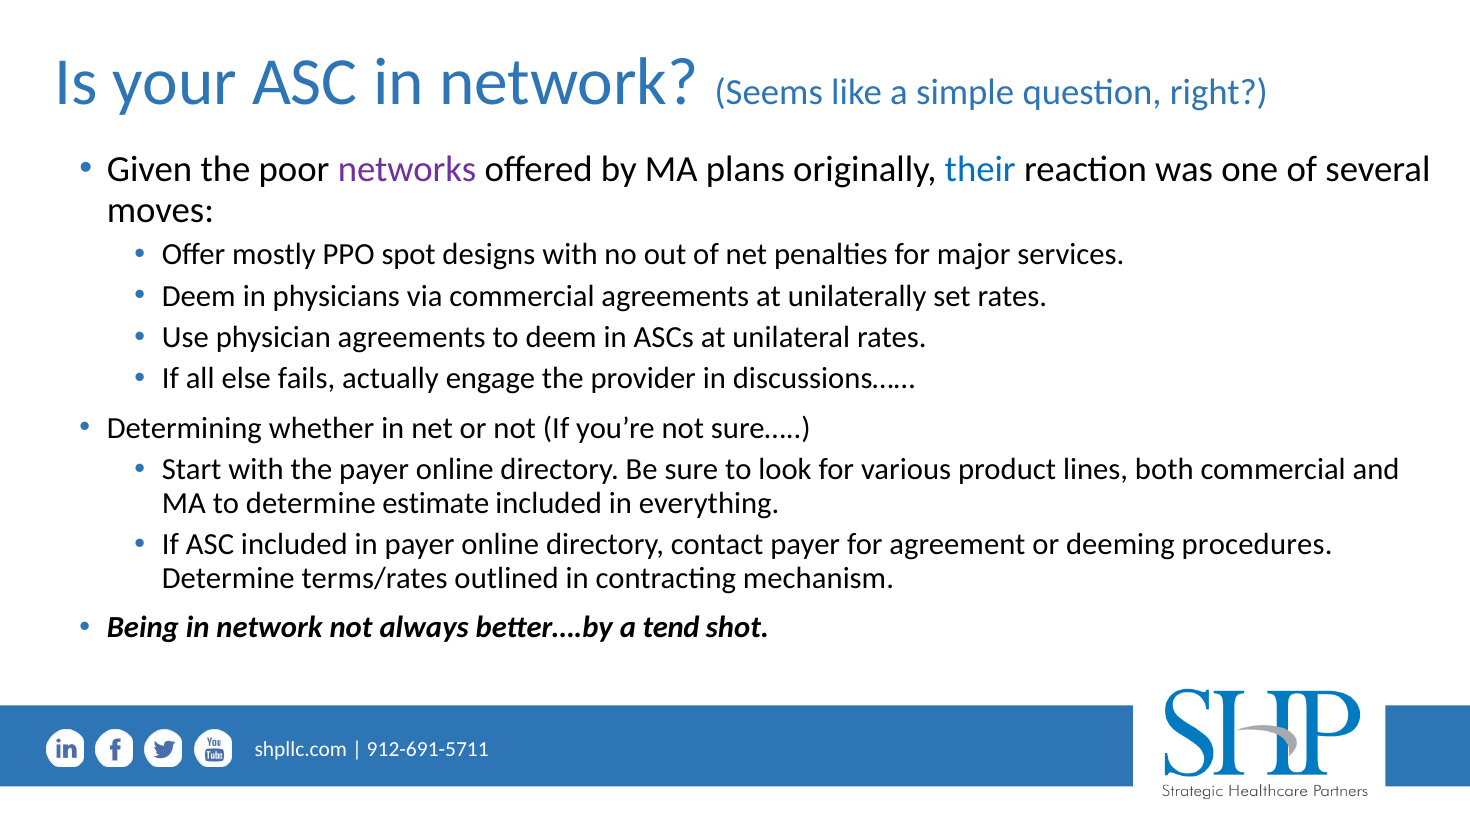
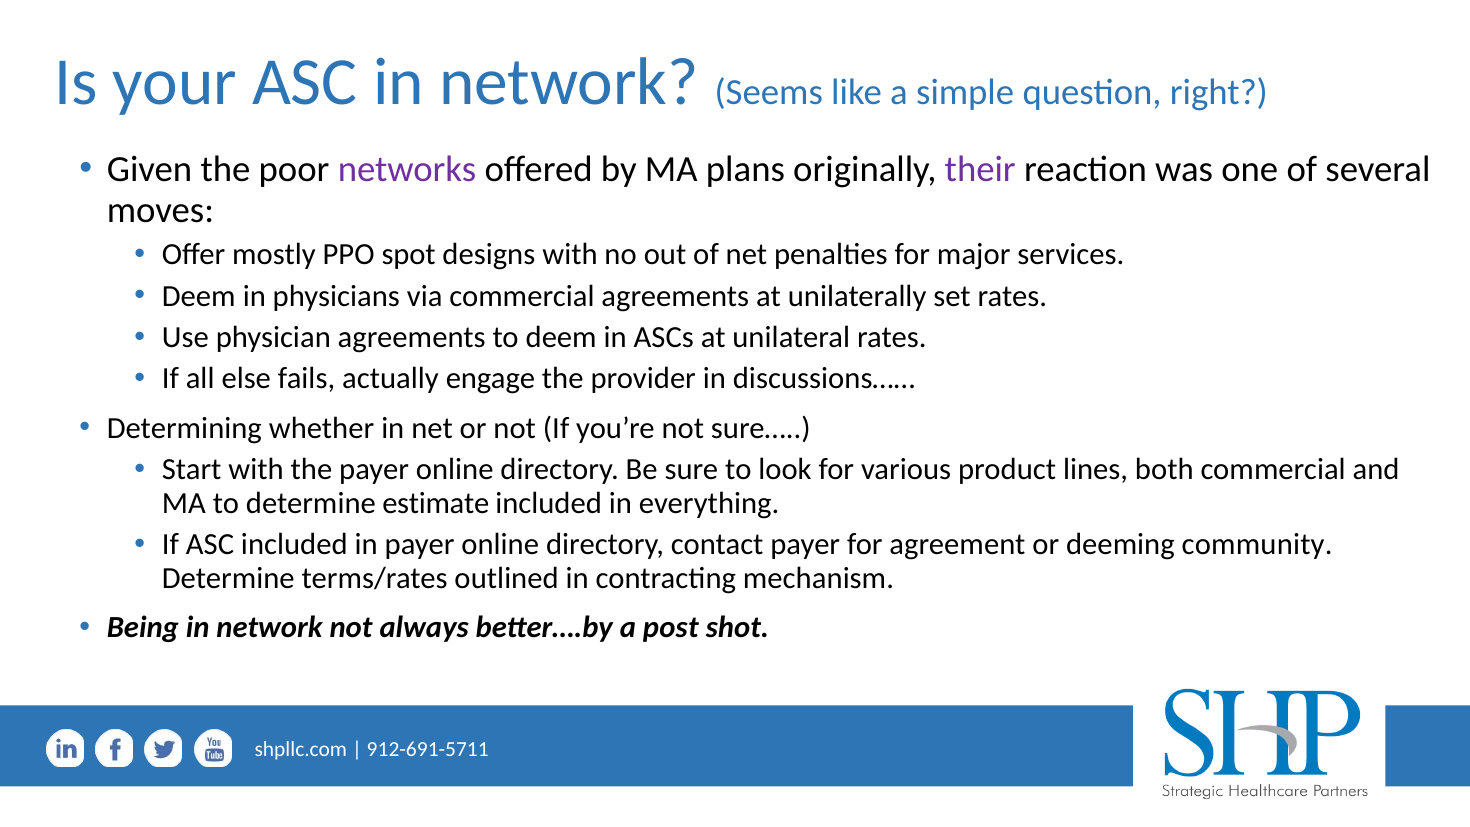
their colour: blue -> purple
procedures: procedures -> community
tend: tend -> post
